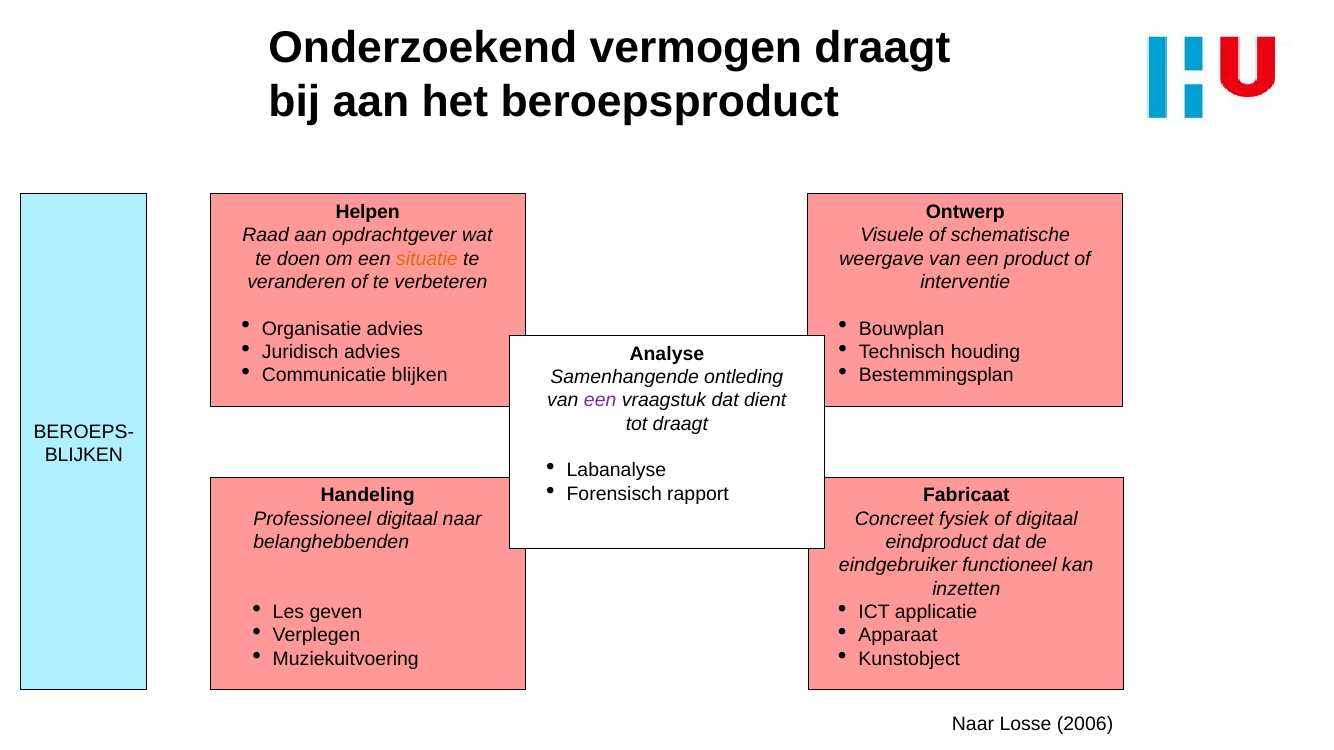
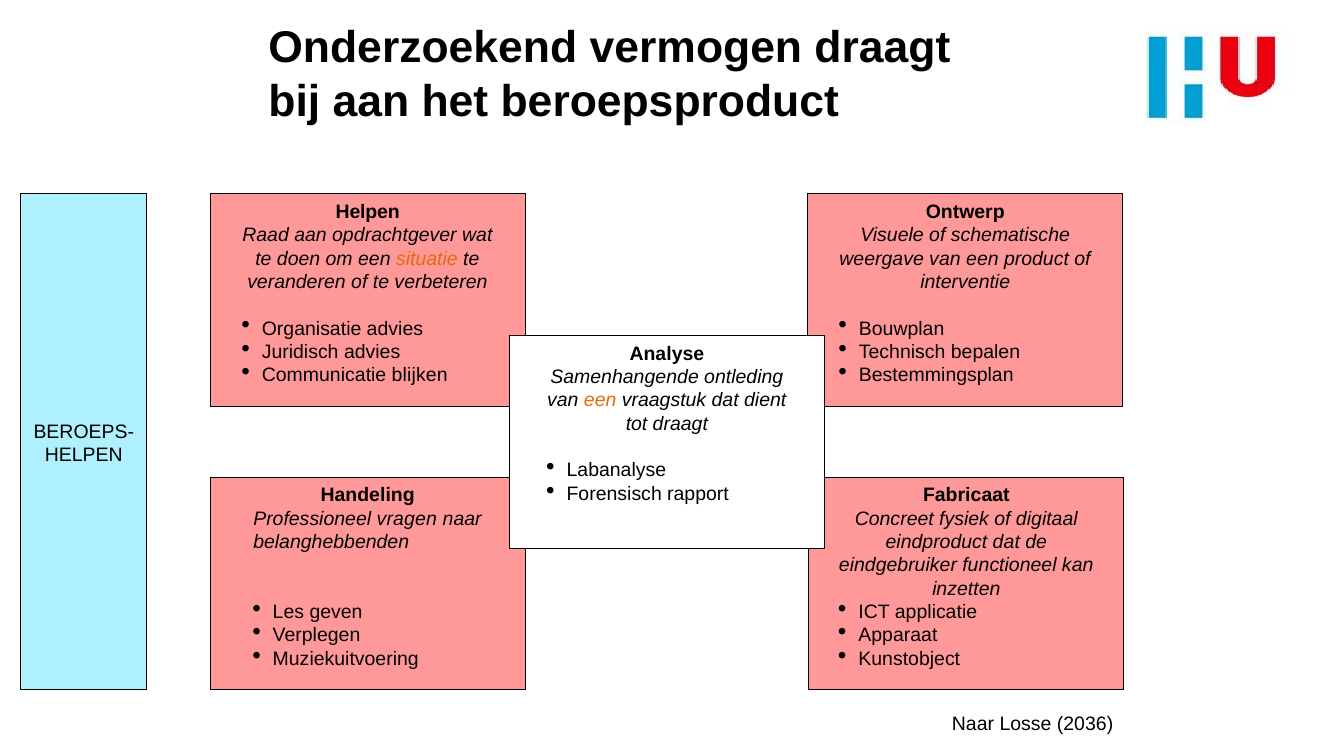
houding: houding -> bepalen
een at (600, 401) colour: purple -> orange
BLIJKEN at (84, 455): BLIJKEN -> HELPEN
Professioneel digitaal: digitaal -> vragen
2006: 2006 -> 2036
